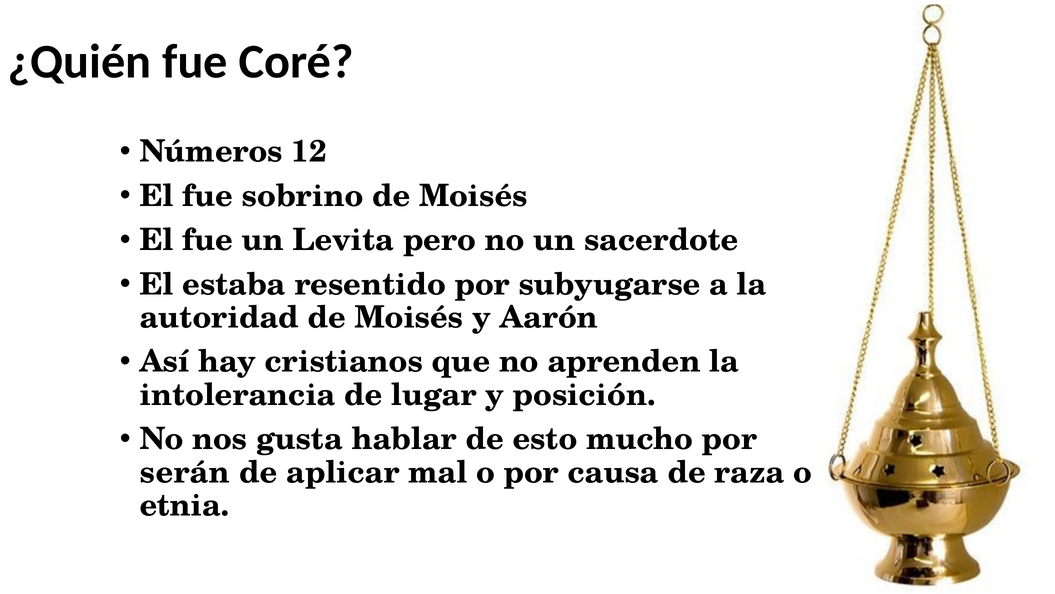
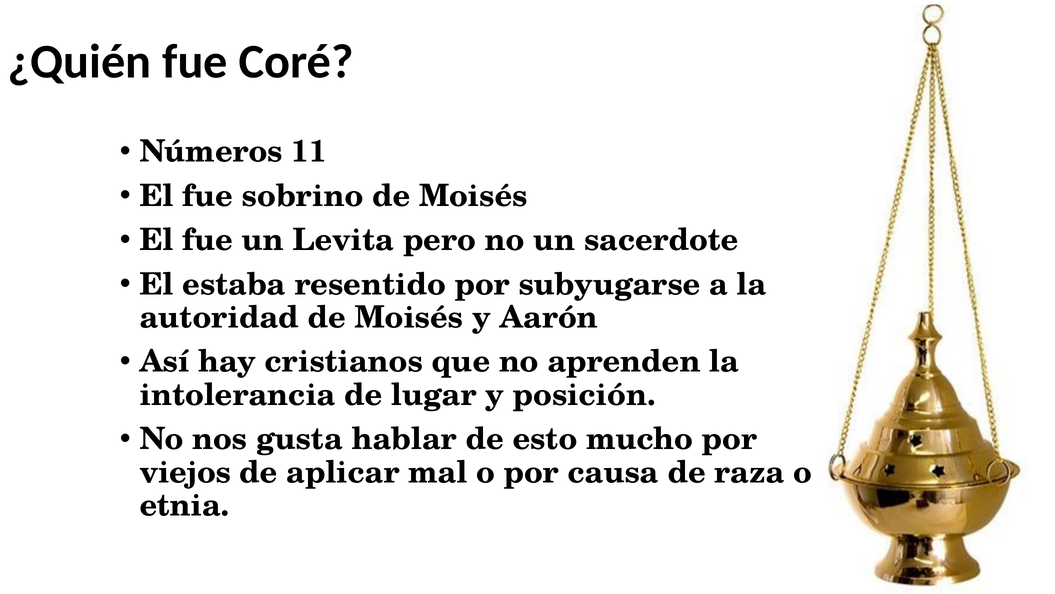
12: 12 -> 11
serán: serán -> viejos
